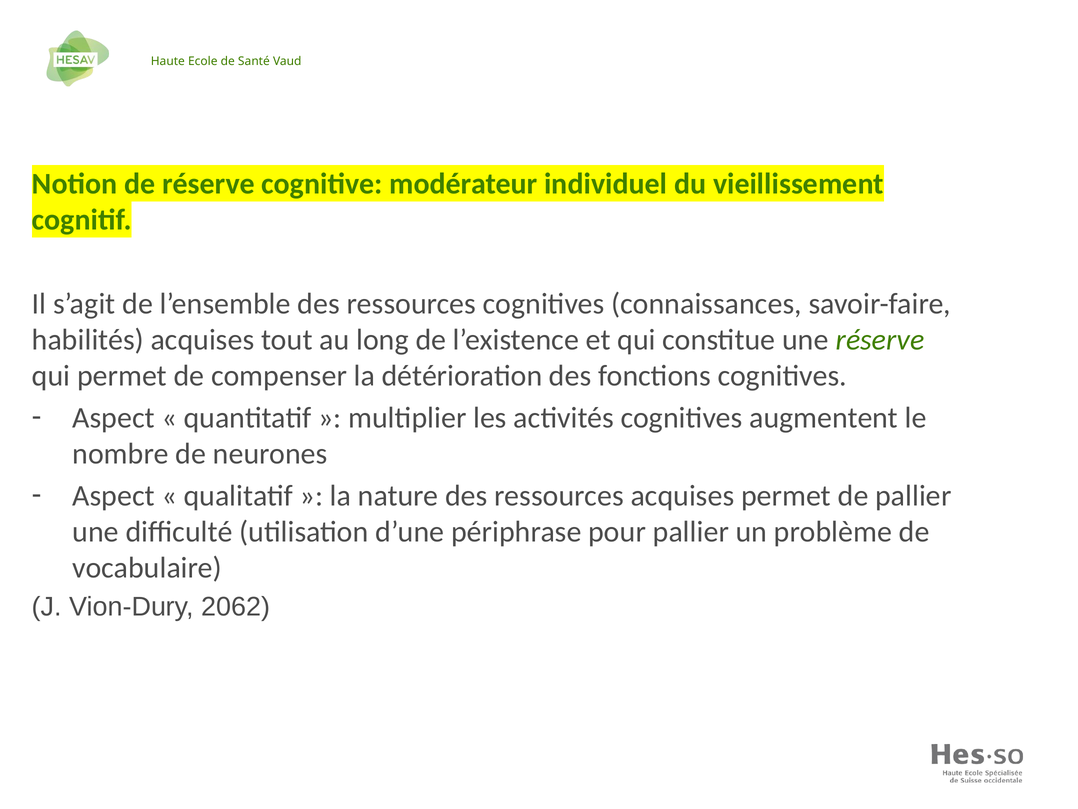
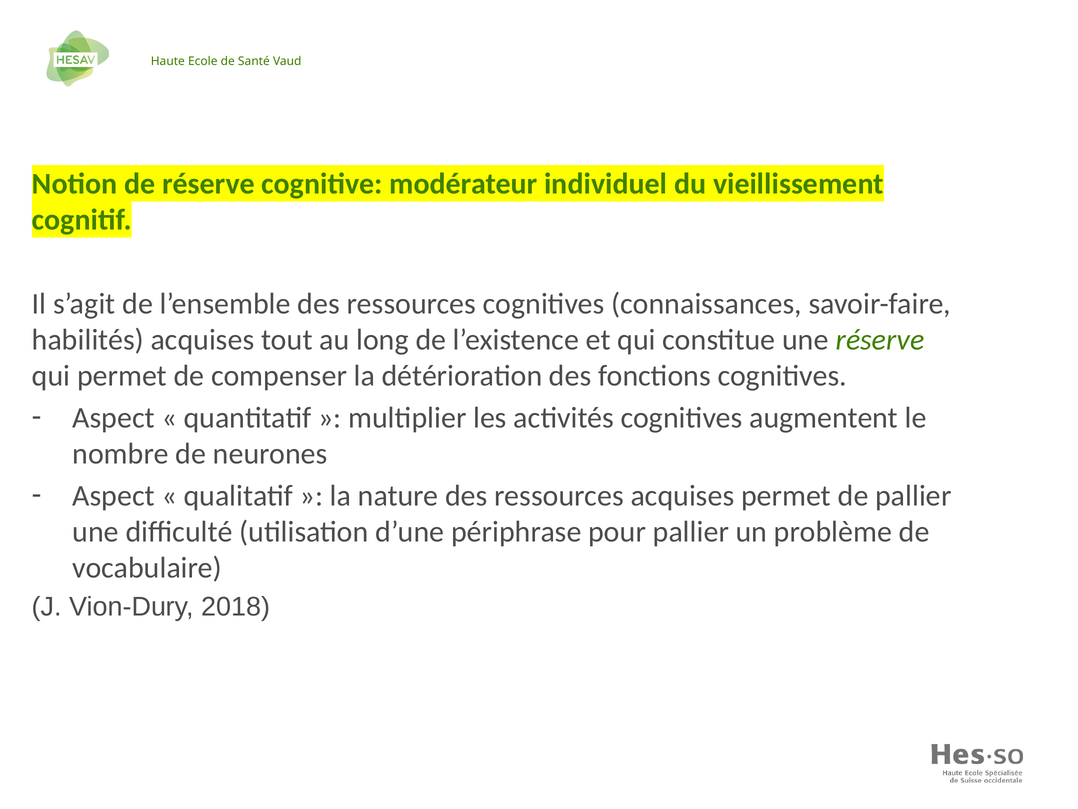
2062: 2062 -> 2018
